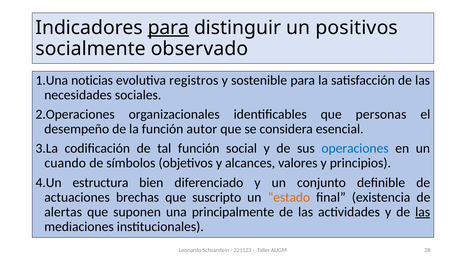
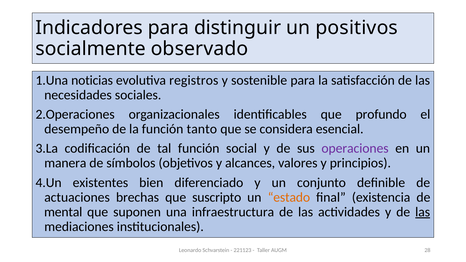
para at (168, 28) underline: present -> none
personas: personas -> profundo
autor: autor -> tanto
operaciones colour: blue -> purple
cuando: cuando -> manera
estructura: estructura -> existentes
alertas: alertas -> mental
principalmente: principalmente -> infraestructura
